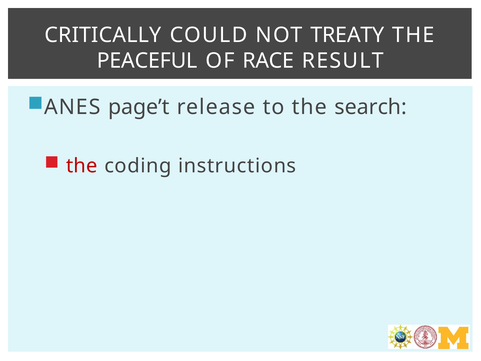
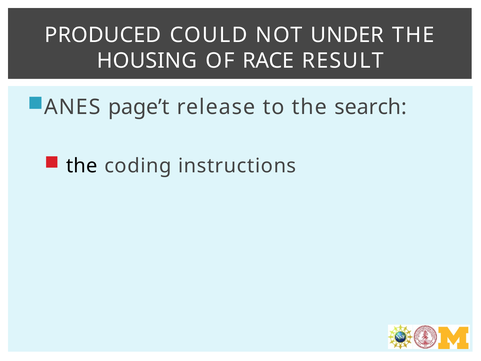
CRITICALLY: CRITICALLY -> PRODUCED
TREATY: TREATY -> UNDER
PEACEFUL: PEACEFUL -> HOUSING
the at (82, 166) colour: red -> black
